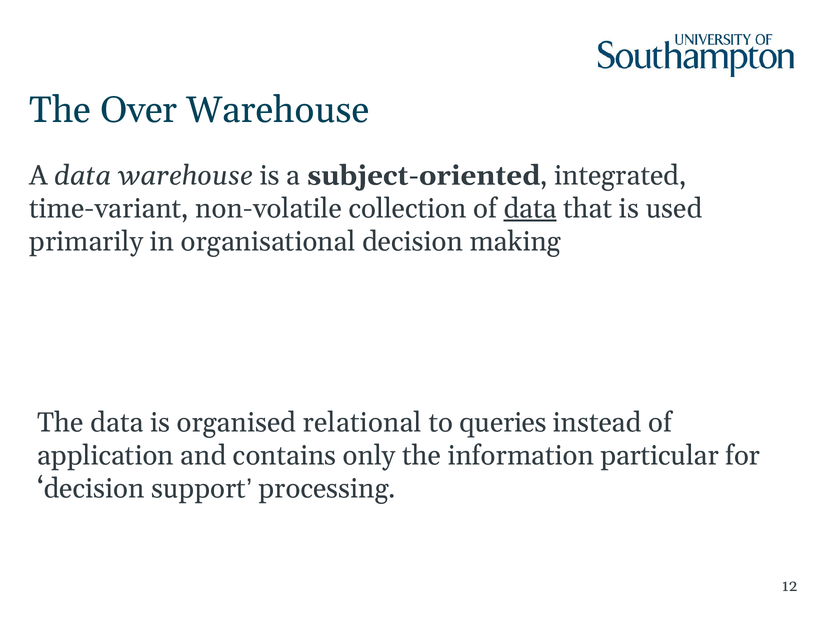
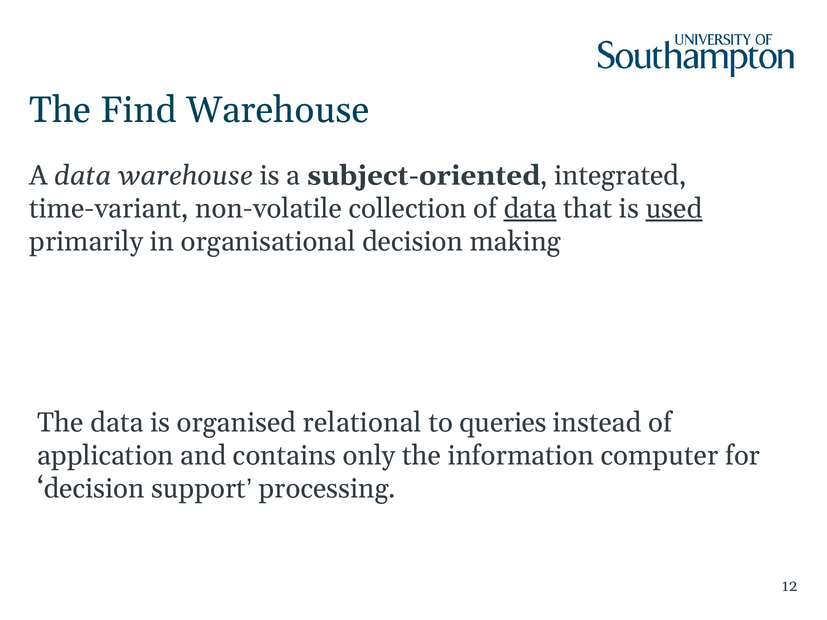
Over: Over -> Find
used underline: none -> present
particular: particular -> computer
